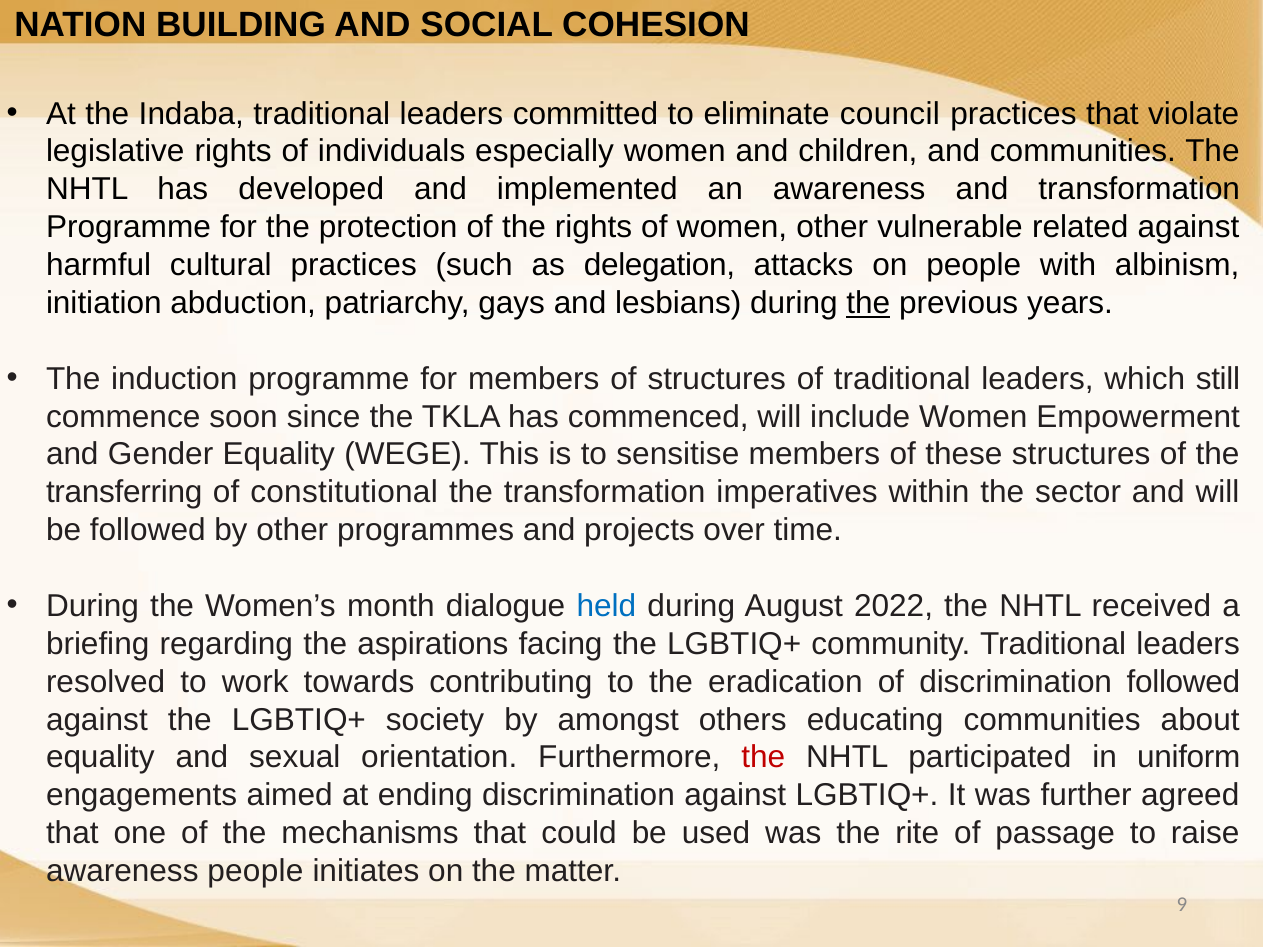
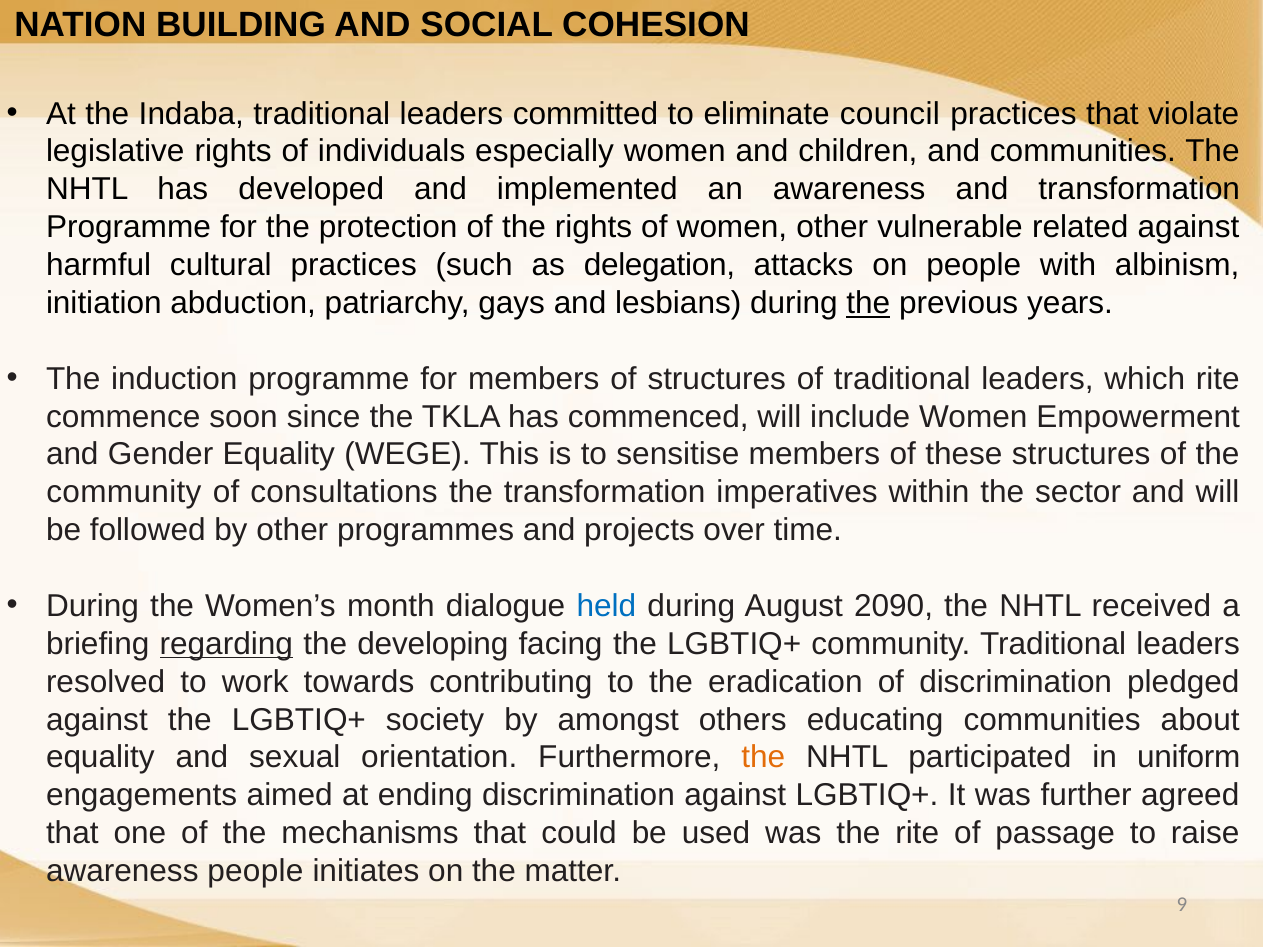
which still: still -> rite
transferring at (124, 493): transferring -> community
constitutional: constitutional -> consultations
2022: 2022 -> 2090
regarding underline: none -> present
aspirations: aspirations -> developing
discrimination followed: followed -> pledged
the at (763, 758) colour: red -> orange
